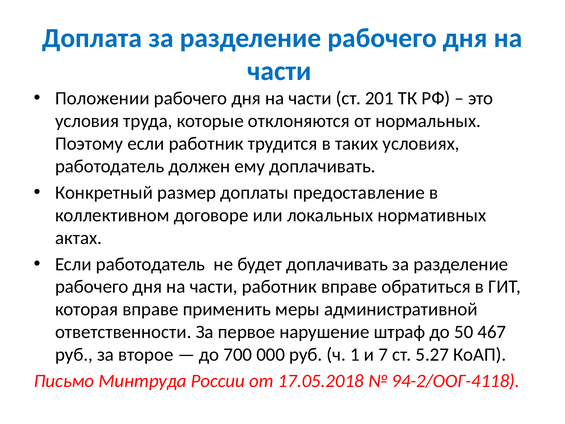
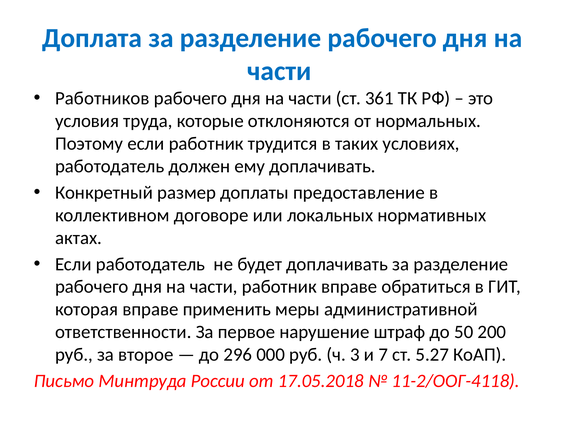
Положении: Положении -> Работников
201: 201 -> 361
467: 467 -> 200
700: 700 -> 296
1: 1 -> 3
94-2/ООГ-4118: 94-2/ООГ-4118 -> 11-2/ООГ-4118
